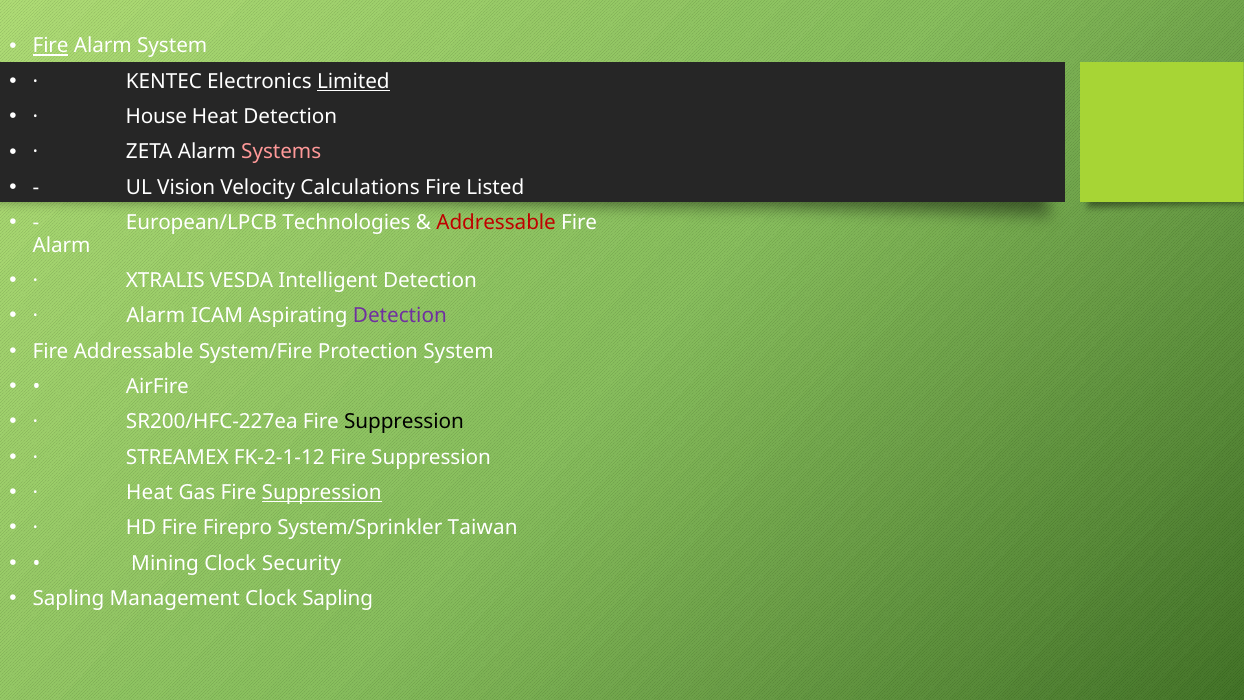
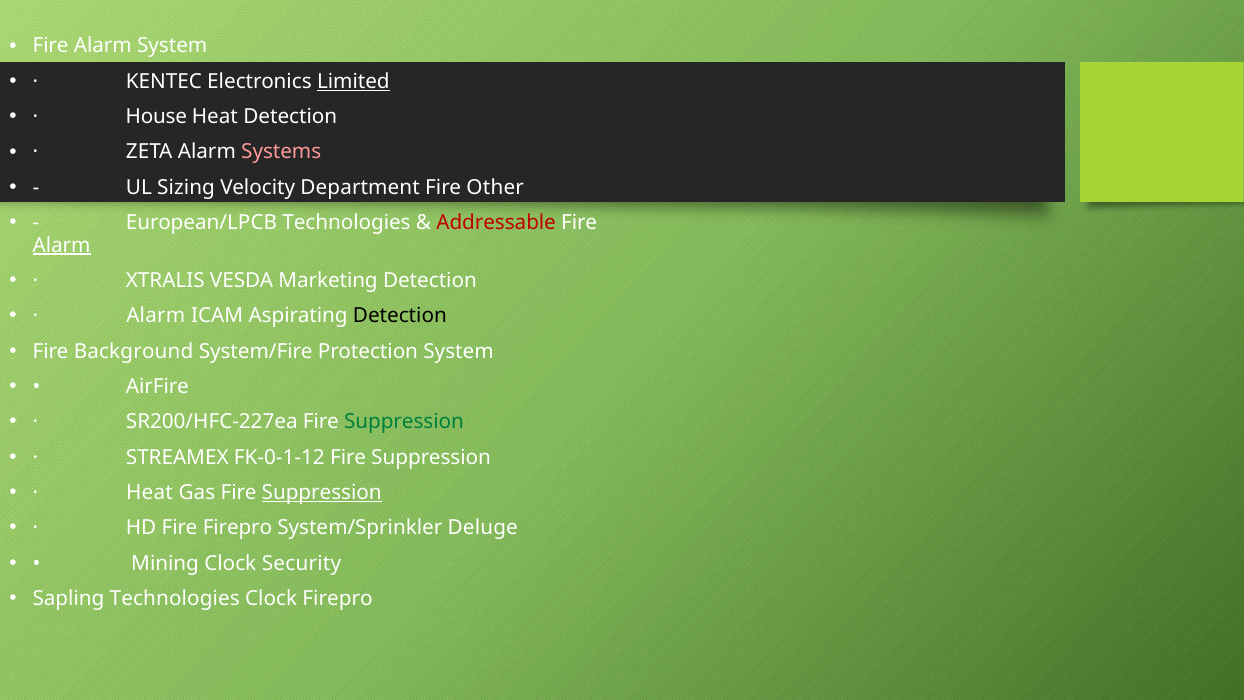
Fire at (51, 46) underline: present -> none
Vision: Vision -> Sizing
Calculations: Calculations -> Department
Listed: Listed -> Other
Alarm at (62, 245) underline: none -> present
Intelligent: Intelligent -> Marketing
Detection at (400, 316) colour: purple -> black
Fire Addressable: Addressable -> Background
Suppression at (404, 422) colour: black -> green
FK-2-1-12: FK-2-1-12 -> FK-0-1-12
Taiwan: Taiwan -> Deluge
Sapling Management: Management -> Technologies
Clock Sapling: Sapling -> Firepro
